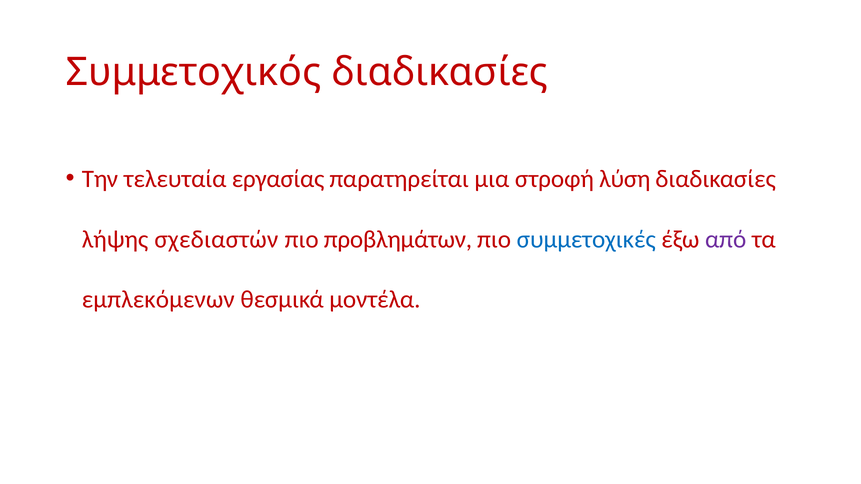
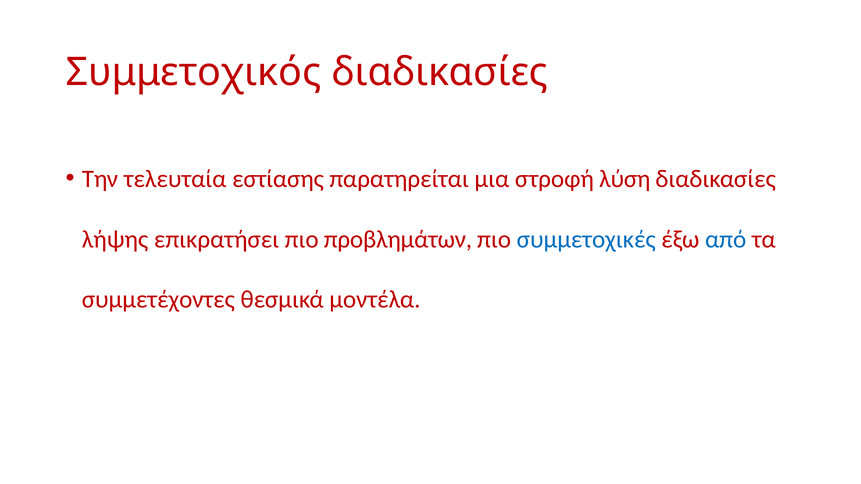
εργασίας: εργασίας -> εστίασης
σχεδιαστών: σχεδιαστών -> επικρατήσει
από colour: purple -> blue
εμπλεκόμενων: εμπλεκόμενων -> συμμετέχοντες
